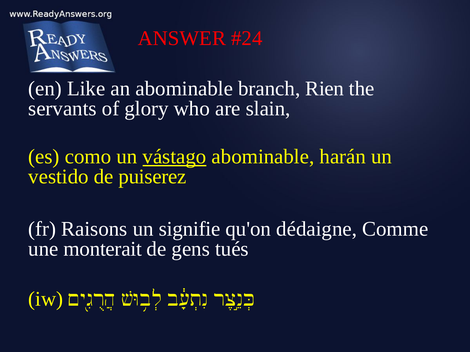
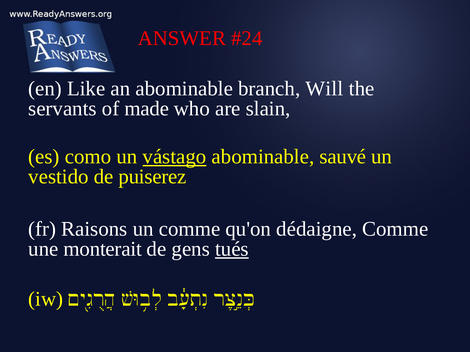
Rien: Rien -> Will
glory: glory -> made
harán: harán -> sauvé
un signifie: signifie -> comme
tués underline: none -> present
